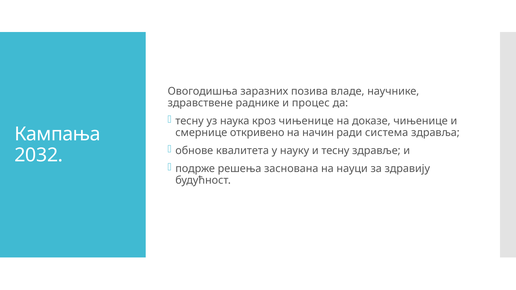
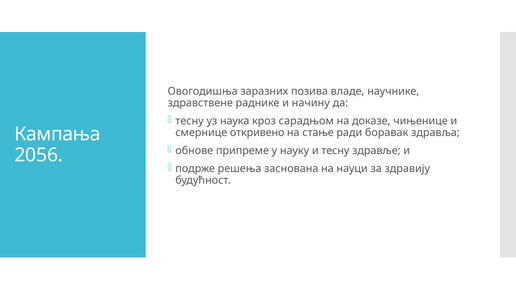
процес: процес -> начину
кроз чињенице: чињенице -> сарадњом
начин: начин -> стање
система: система -> боравак
квалитета: квалитета -> припреме
2032: 2032 -> 2056
